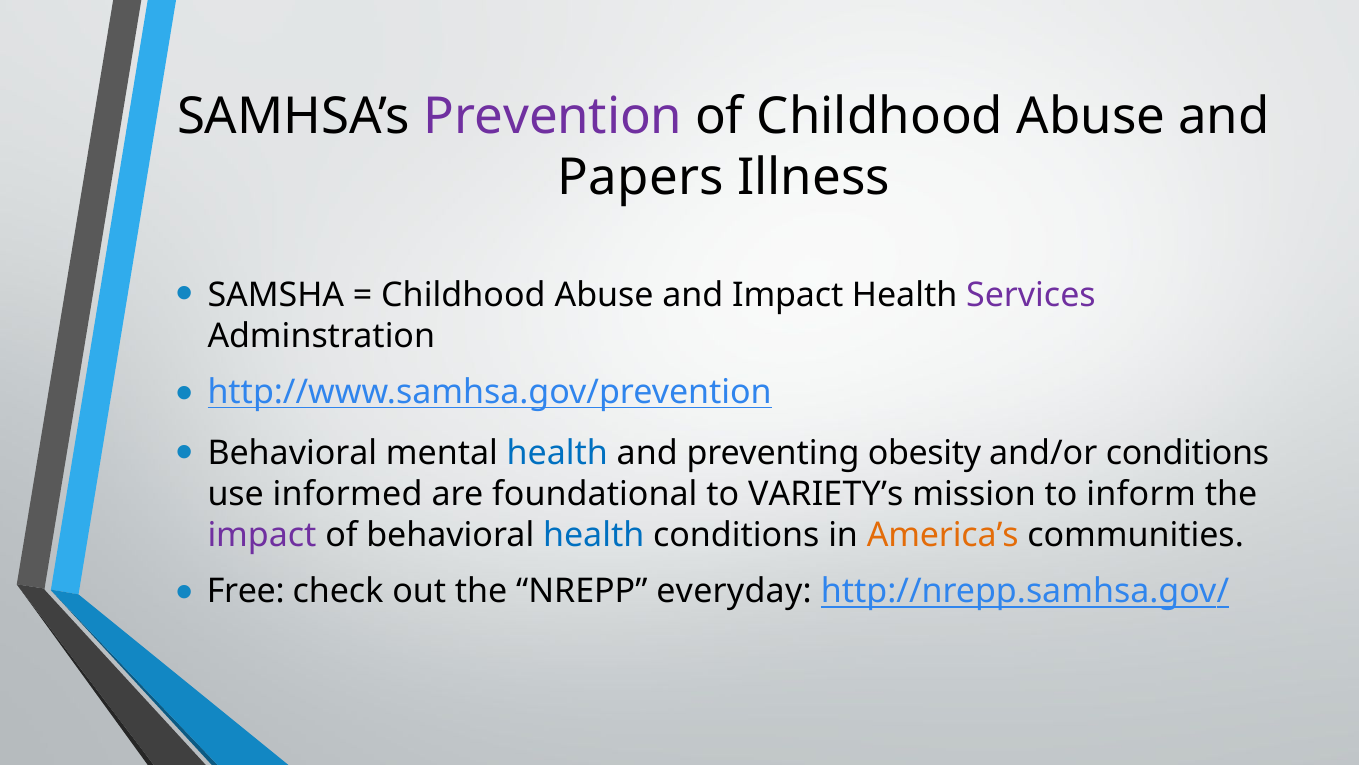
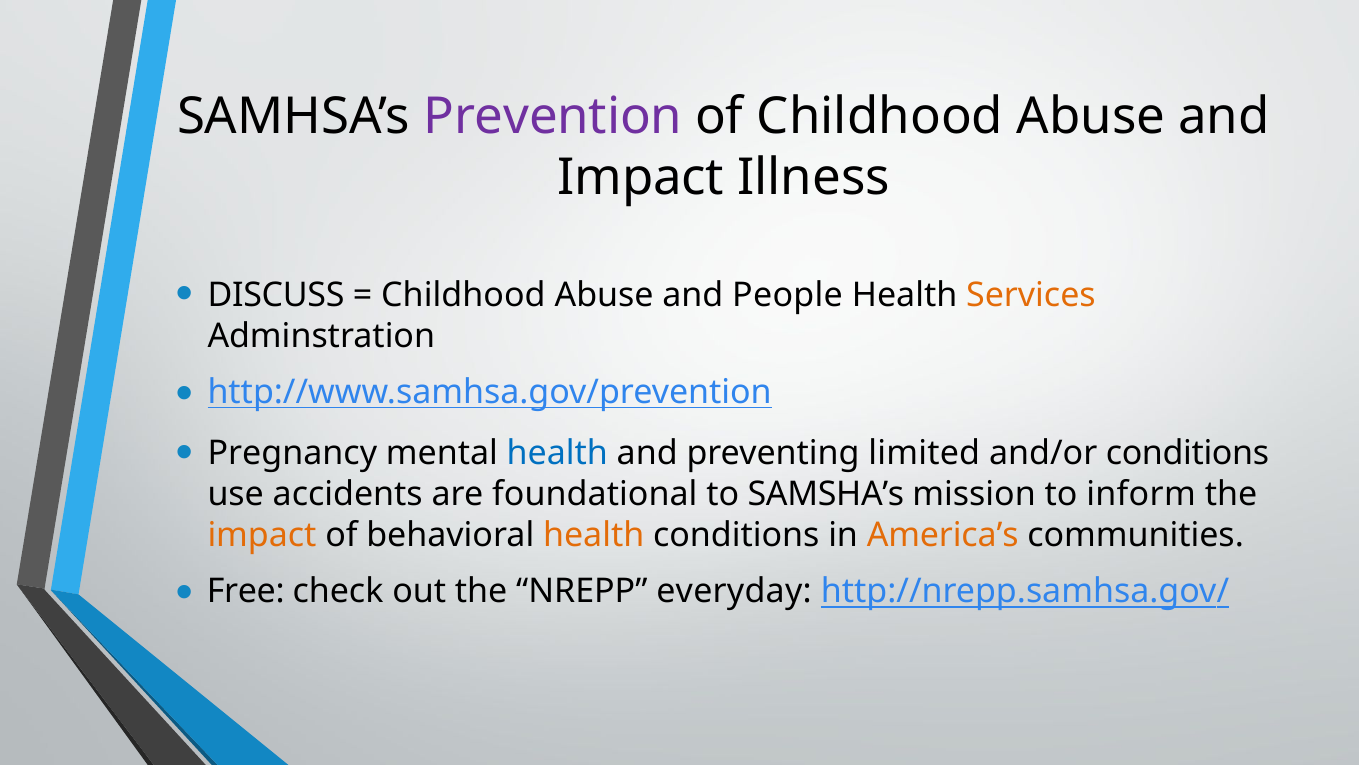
Papers at (641, 178): Papers -> Impact
SAMSHA: SAMSHA -> DISCUSS
and Impact: Impact -> People
Services colour: purple -> orange
Behavioral at (292, 453): Behavioral -> Pregnancy
obesity: obesity -> limited
informed: informed -> accidents
VARIETY’s: VARIETY’s -> SAMSHA’s
impact at (262, 535) colour: purple -> orange
health at (594, 535) colour: blue -> orange
